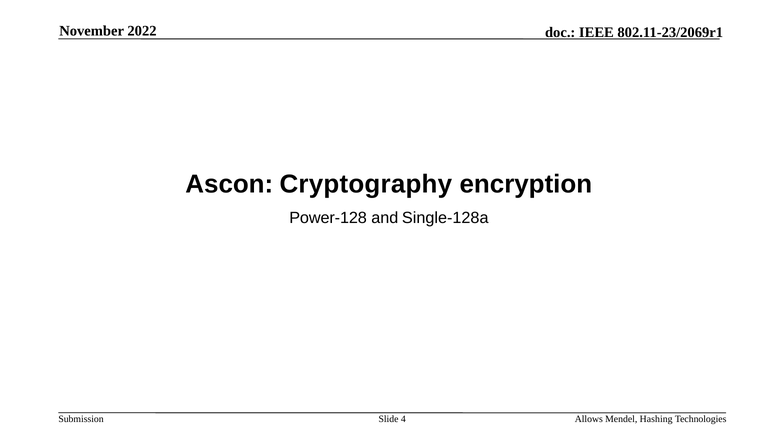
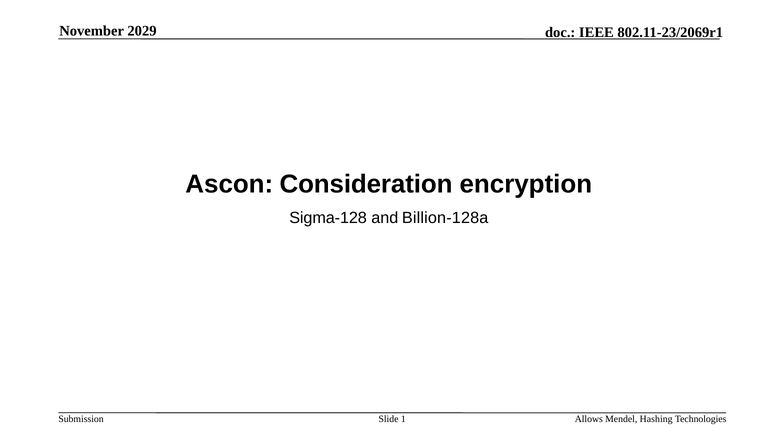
2022: 2022 -> 2029
Cryptography: Cryptography -> Consideration
Power-128: Power-128 -> Sigma-128
Single-128a: Single-128a -> Billion-128a
4: 4 -> 1
